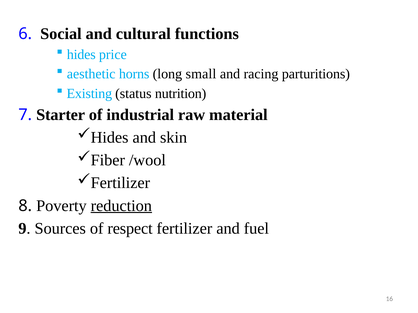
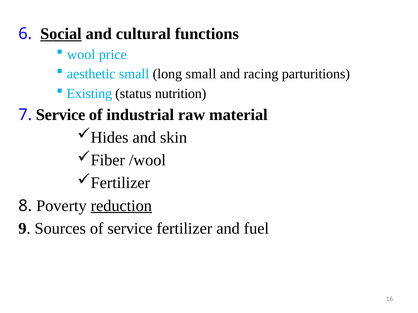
Social underline: none -> present
hides: hides -> wool
aesthetic horns: horns -> small
7 Starter: Starter -> Service
of respect: respect -> service
